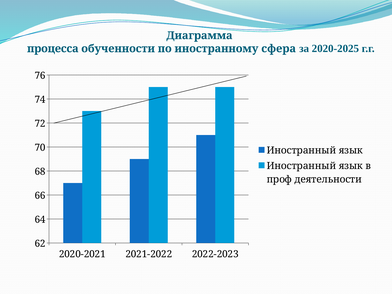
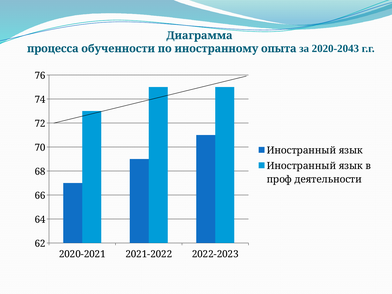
сфера: сфера -> опыта
2020-2025: 2020-2025 -> 2020-2043
